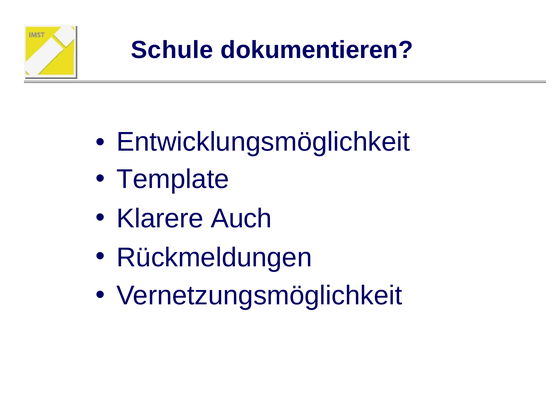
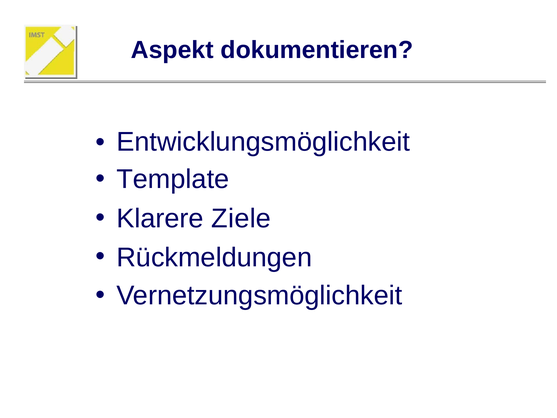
Schule: Schule -> Aspekt
Auch: Auch -> Ziele
